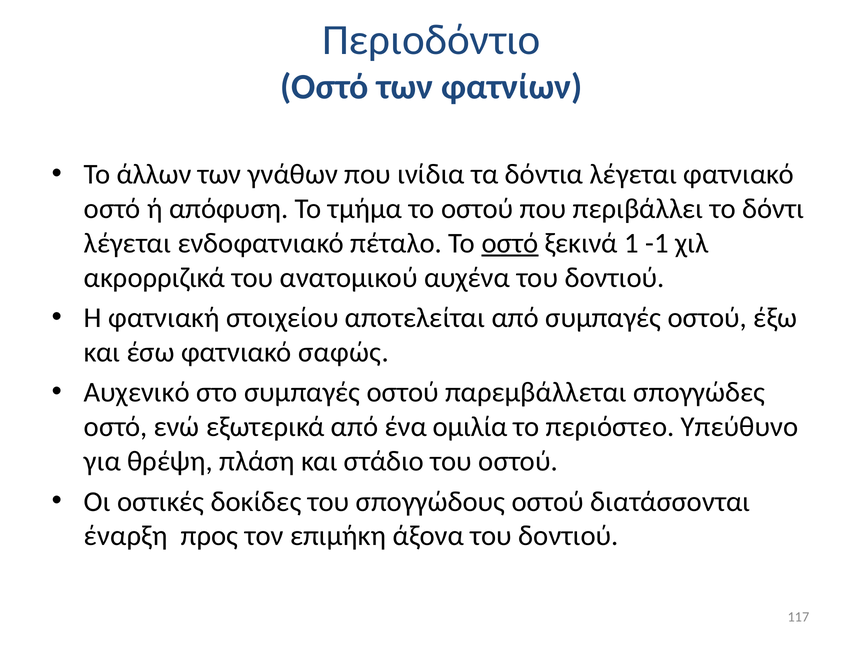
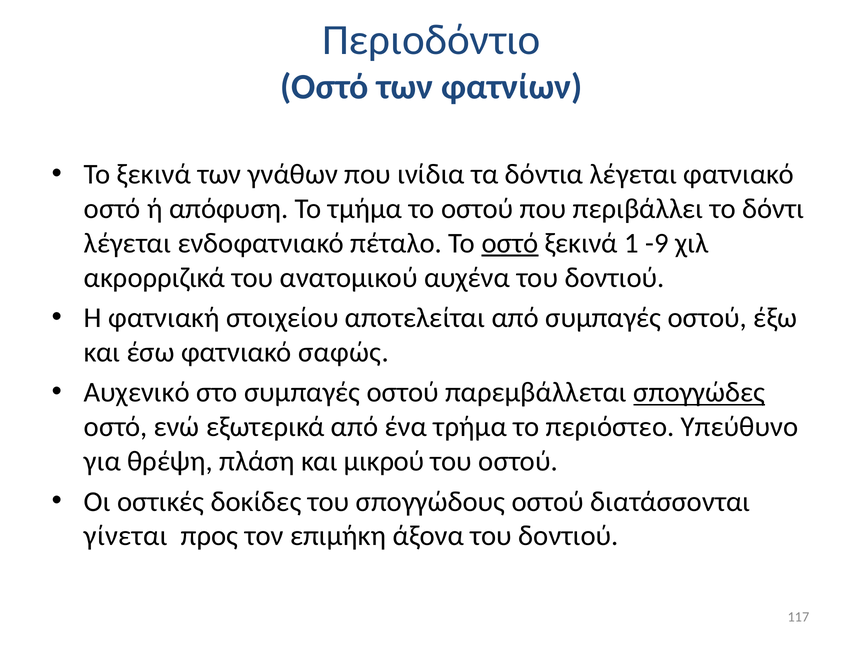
Το άλλων: άλλων -> ξεκινά
-1: -1 -> -9
σπογγώδες underline: none -> present
ομιλία: ομιλία -> τρήμα
στάδιο: στάδιο -> μικρού
έναρξη: έναρξη -> γίνεται
